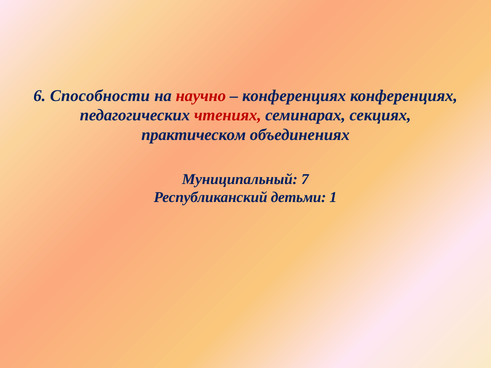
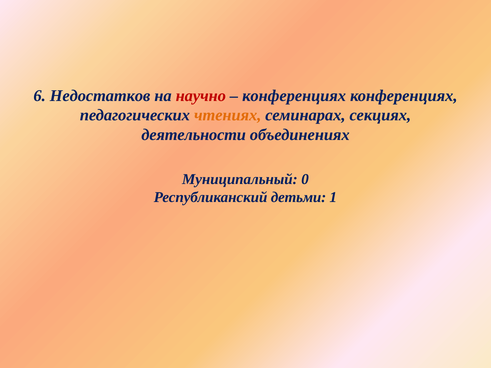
Способности: Способности -> Недостатков
чтениях colour: red -> orange
практическом: практическом -> деятельности
7: 7 -> 0
